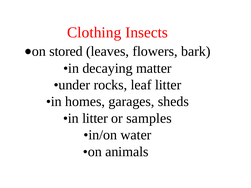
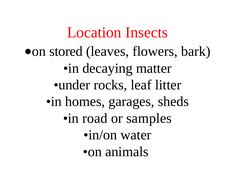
Clothing: Clothing -> Location
in litter: litter -> road
